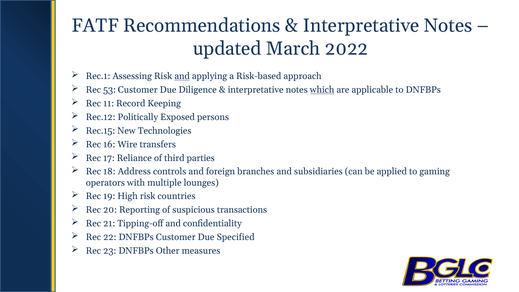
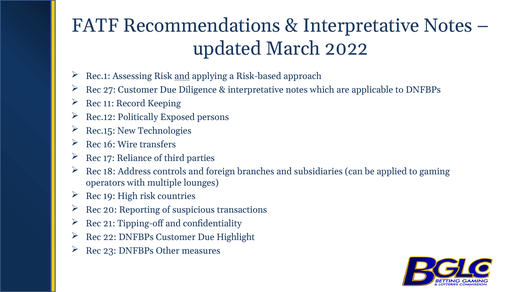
53: 53 -> 27
which underline: present -> none
Specified: Specified -> Highlight
